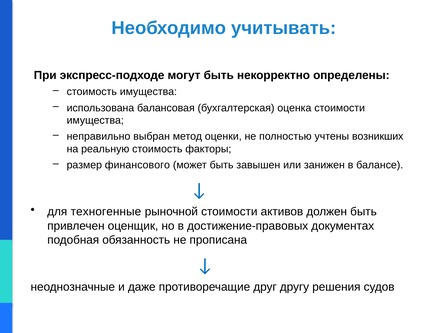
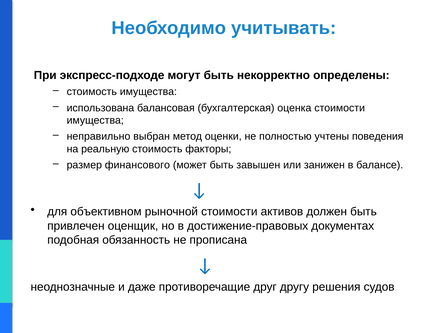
возникших: возникших -> поведения
техногенные: техногенные -> объективном
